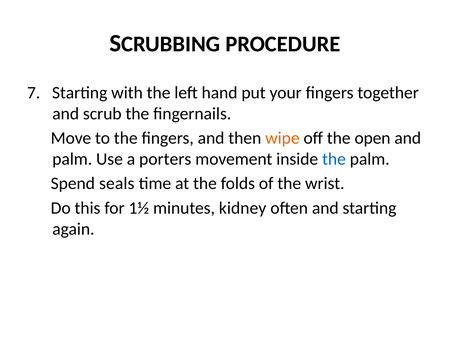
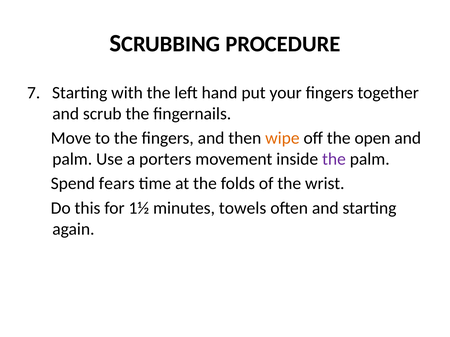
the at (334, 159) colour: blue -> purple
seals: seals -> fears
kidney: kidney -> towels
